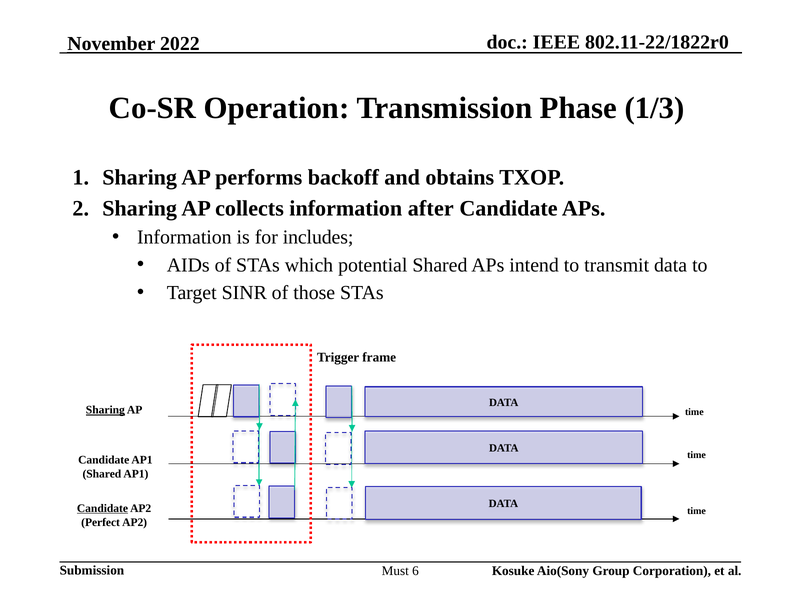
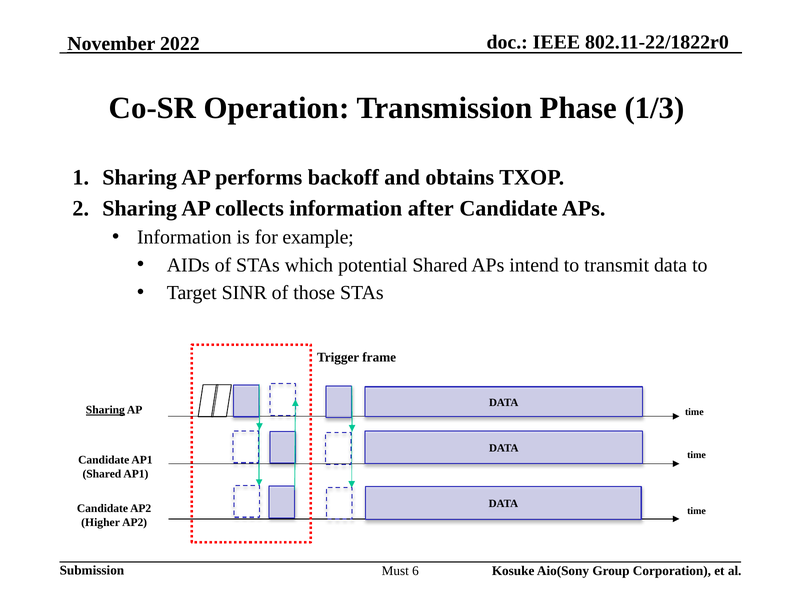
includes: includes -> example
Candidate at (102, 509) underline: present -> none
Perfect: Perfect -> Higher
